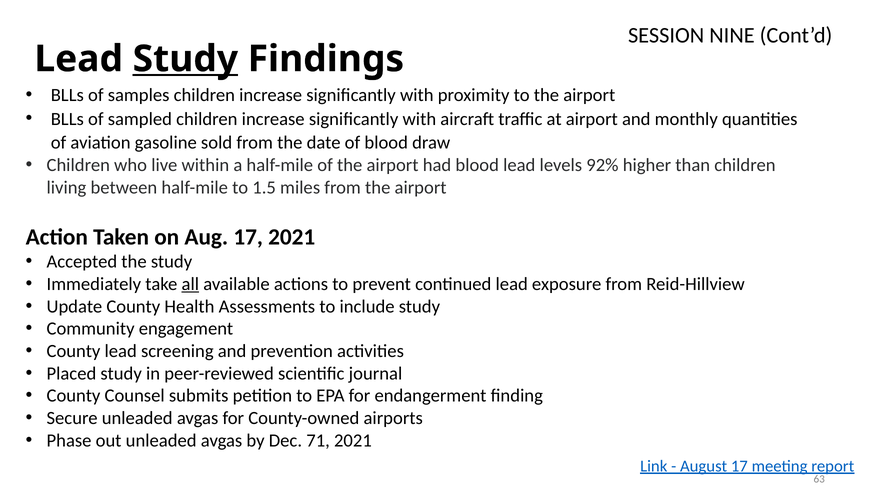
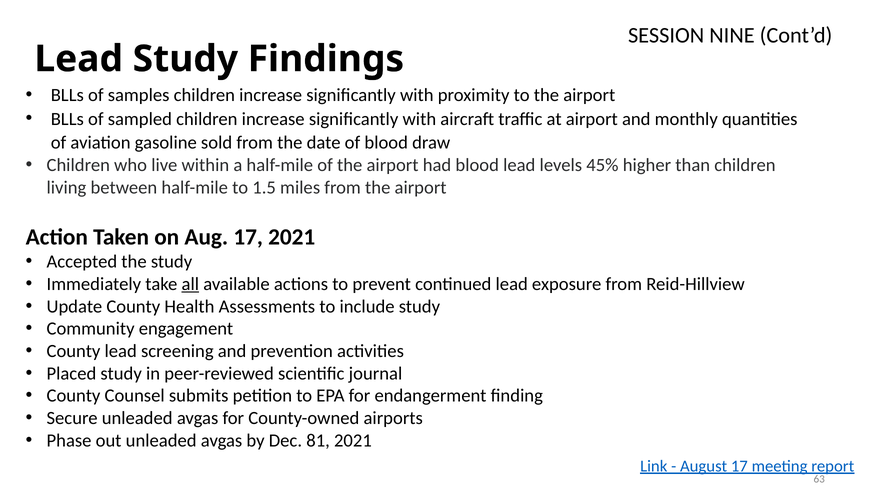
Study at (185, 59) underline: present -> none
92%: 92% -> 45%
71: 71 -> 81
